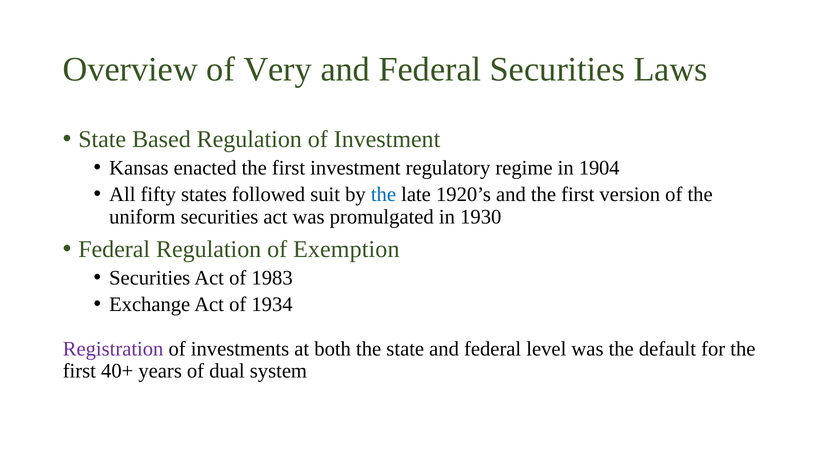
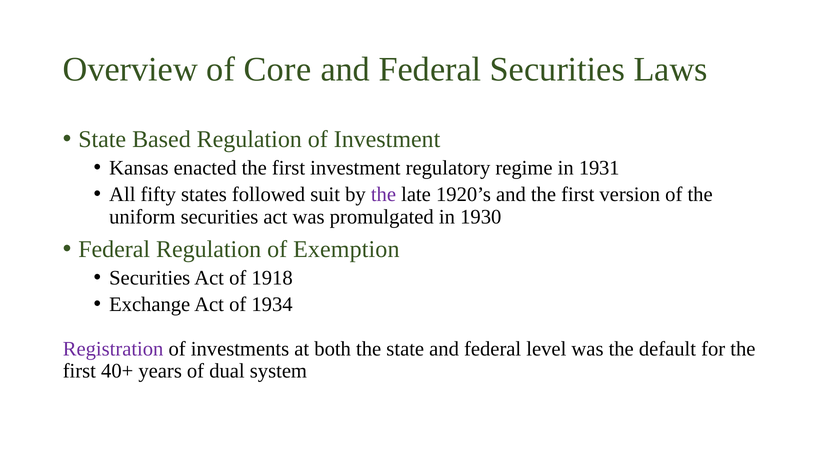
Very: Very -> Core
1904: 1904 -> 1931
the at (383, 194) colour: blue -> purple
1983: 1983 -> 1918
